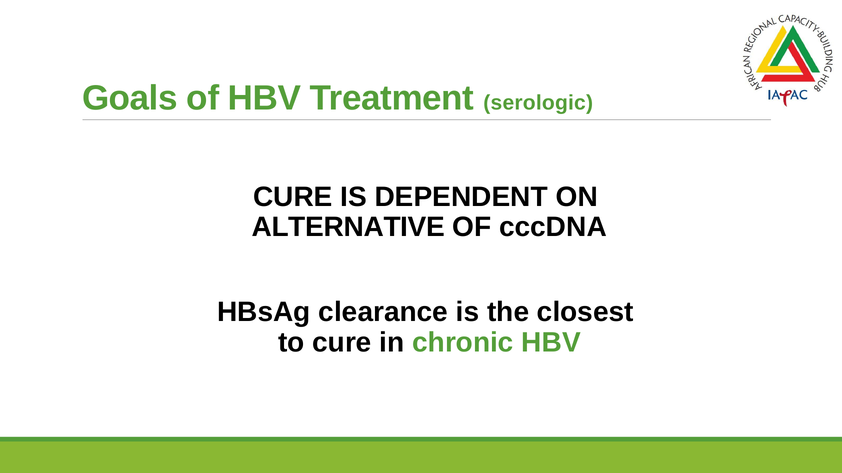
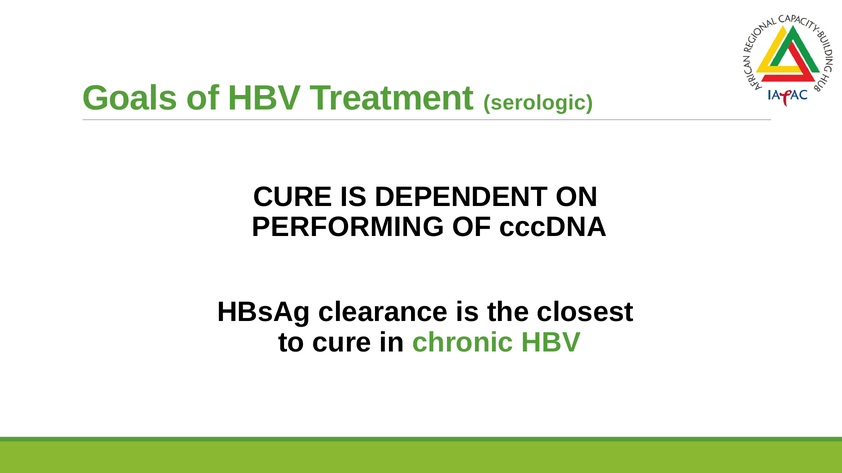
ALTERNATIVE: ALTERNATIVE -> PERFORMING
